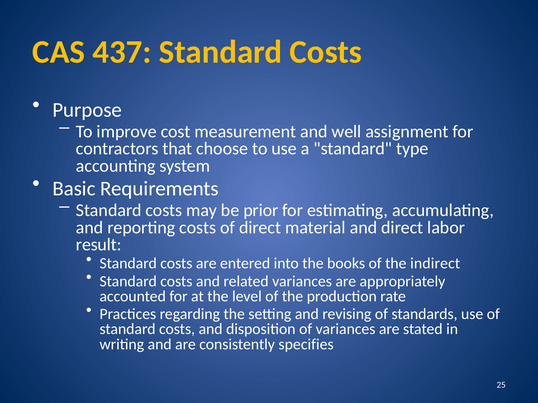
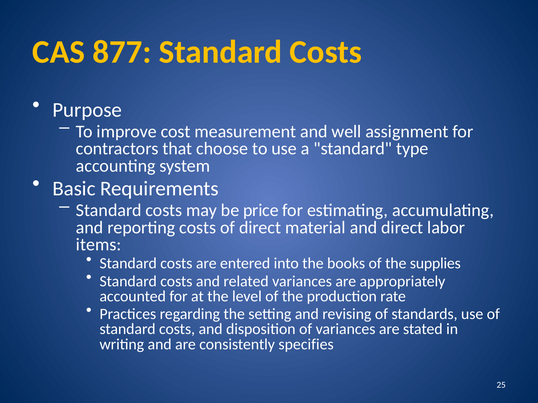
437: 437 -> 877
prior: prior -> price
result: result -> items
indirect: indirect -> supplies
